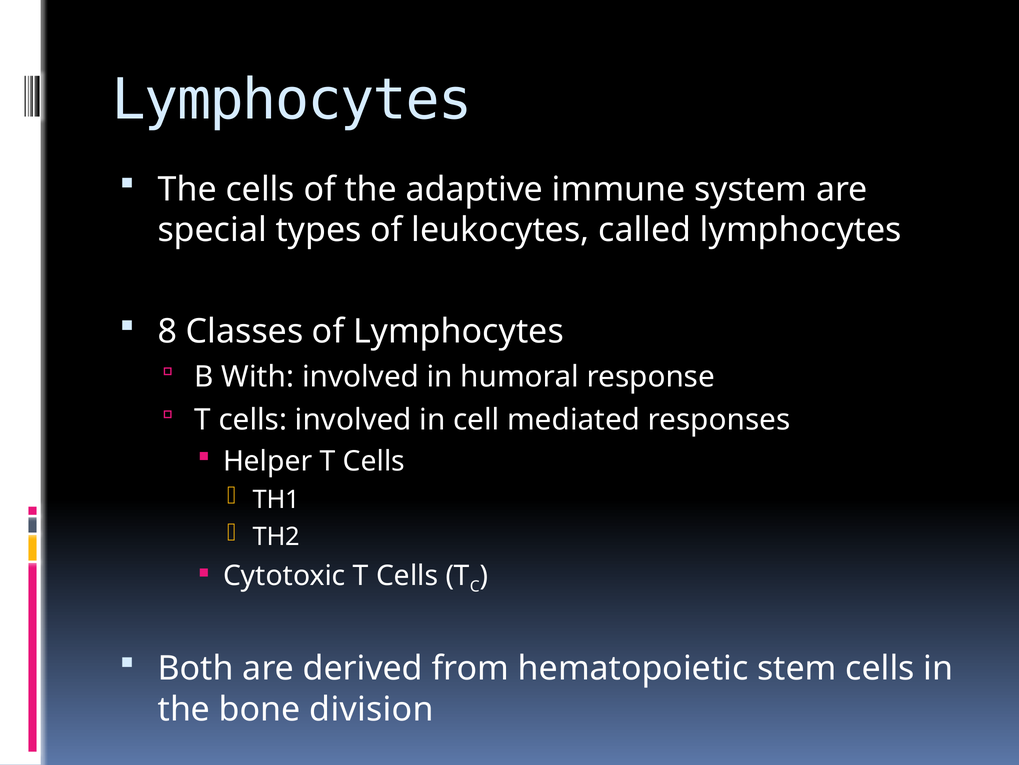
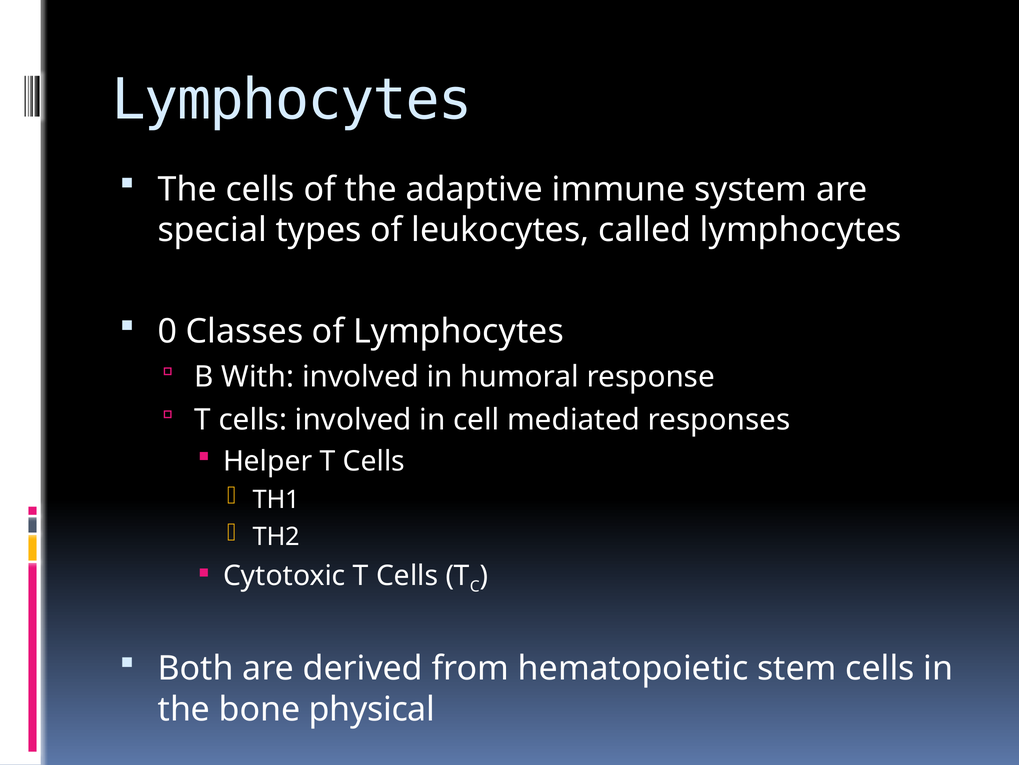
8: 8 -> 0
division: division -> physical
